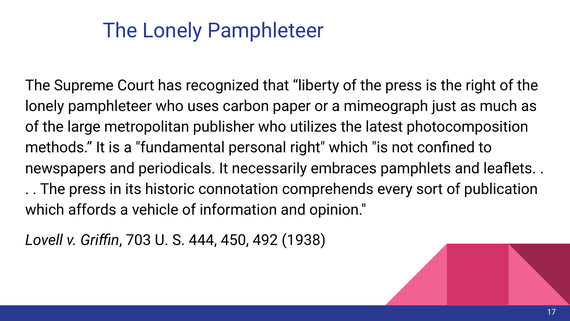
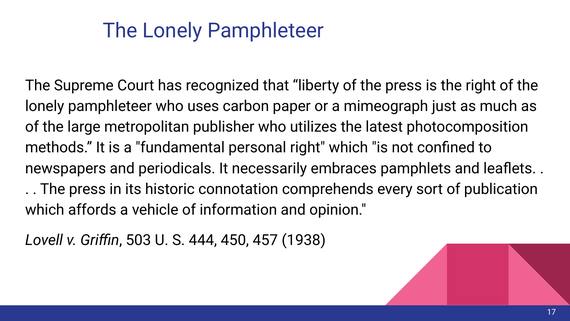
703: 703 -> 503
492: 492 -> 457
